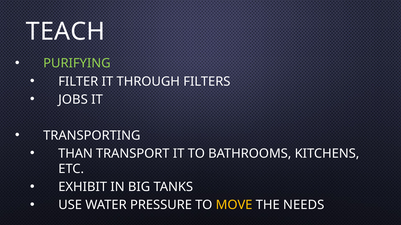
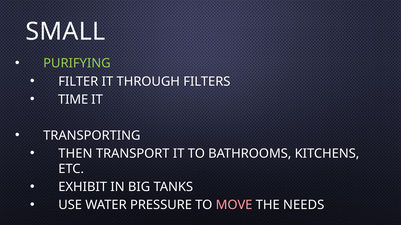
TEACH: TEACH -> SMALL
JOBS: JOBS -> TIME
THAN: THAN -> THEN
MOVE colour: yellow -> pink
